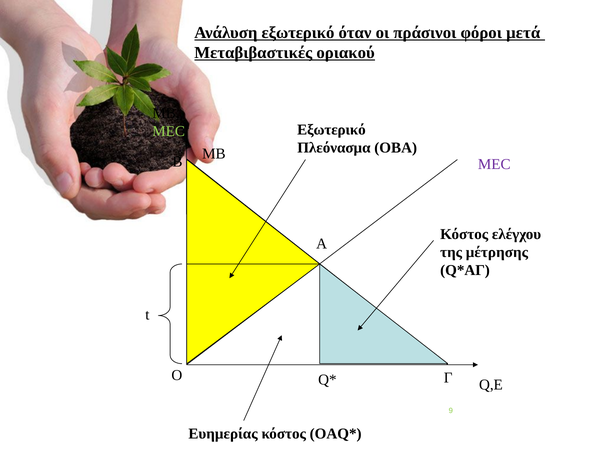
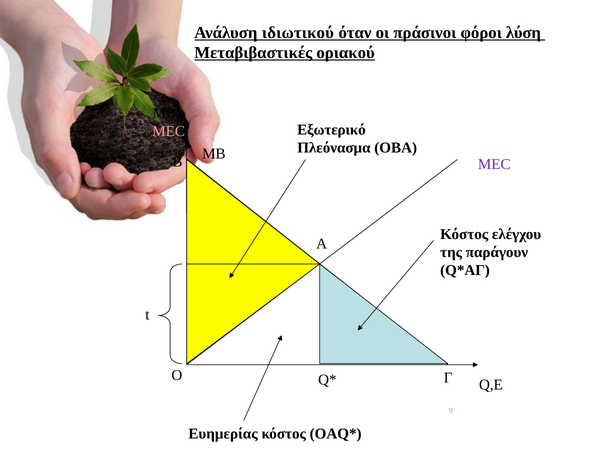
Ανάλυση εξωτερικό: εξωτερικό -> ιδιωτικού
μετά: μετά -> λύση
MEC at (169, 132) colour: light green -> pink
μέτρησης: μέτρησης -> παράγουν
